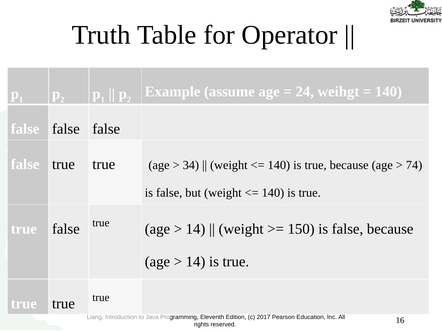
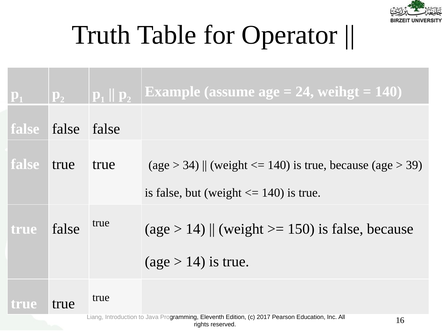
74: 74 -> 39
